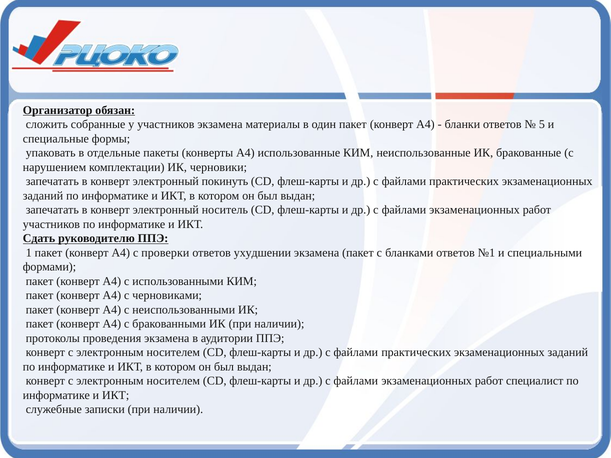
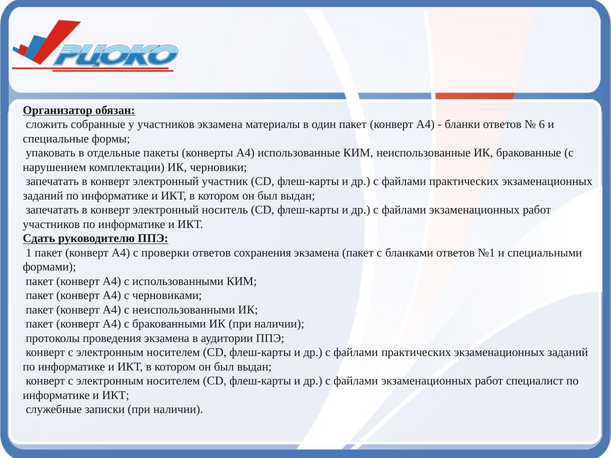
5: 5 -> 6
покинуть: покинуть -> участник
ухудшении: ухудшении -> сохранения
